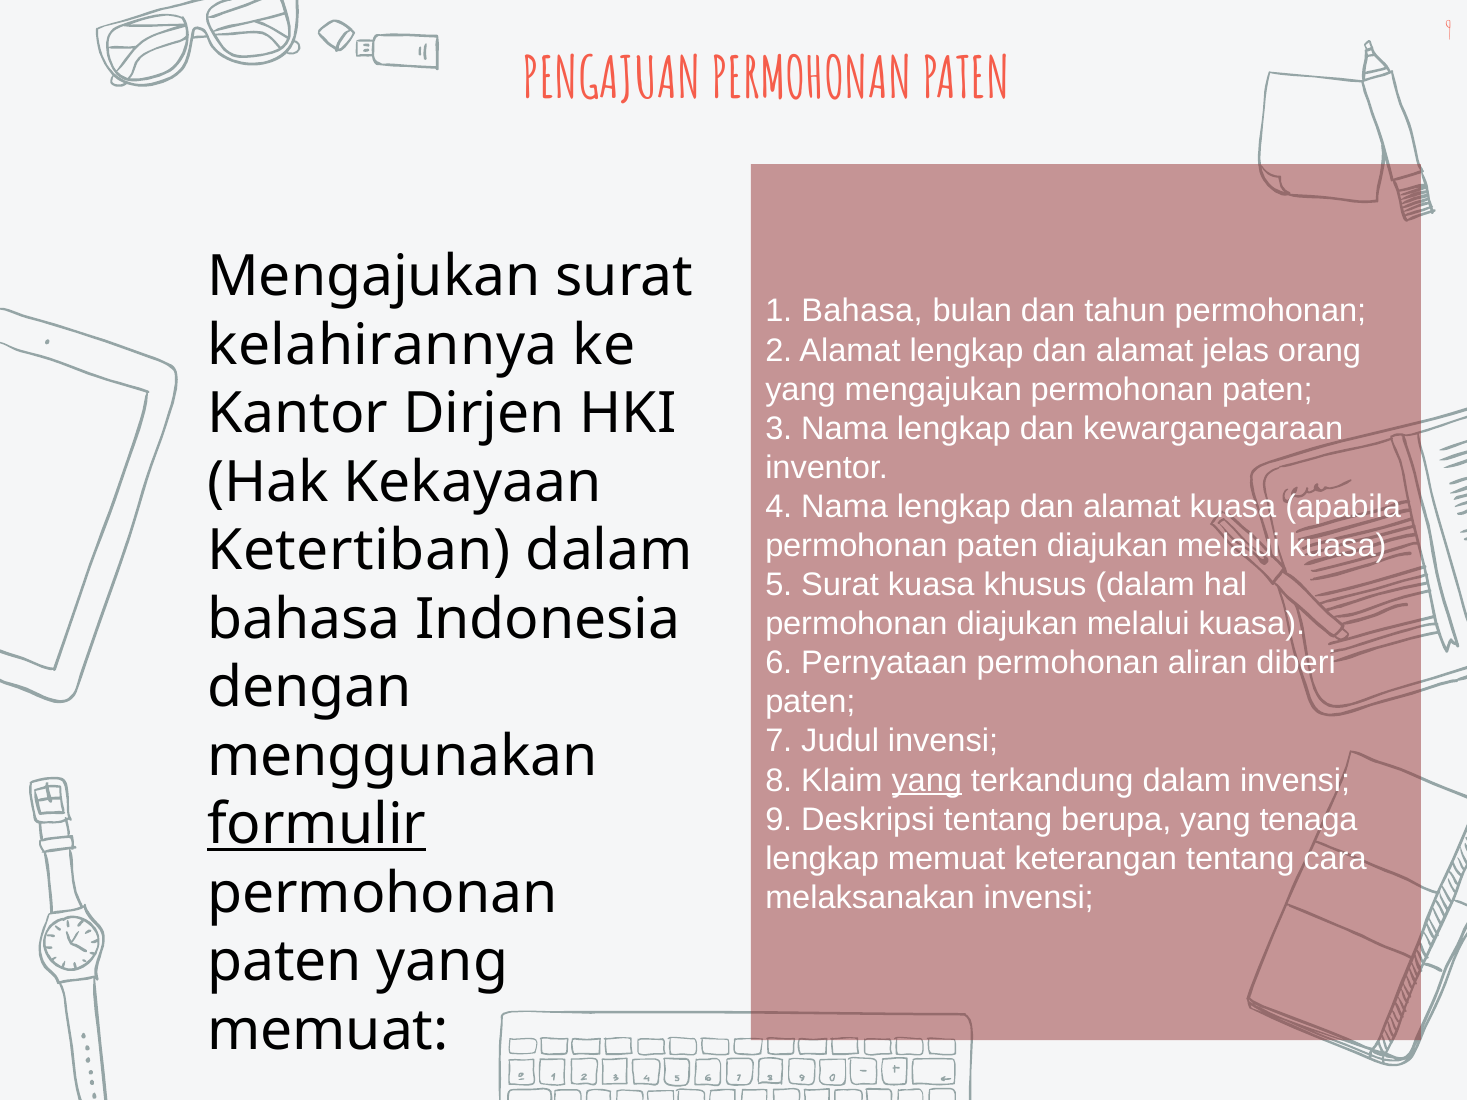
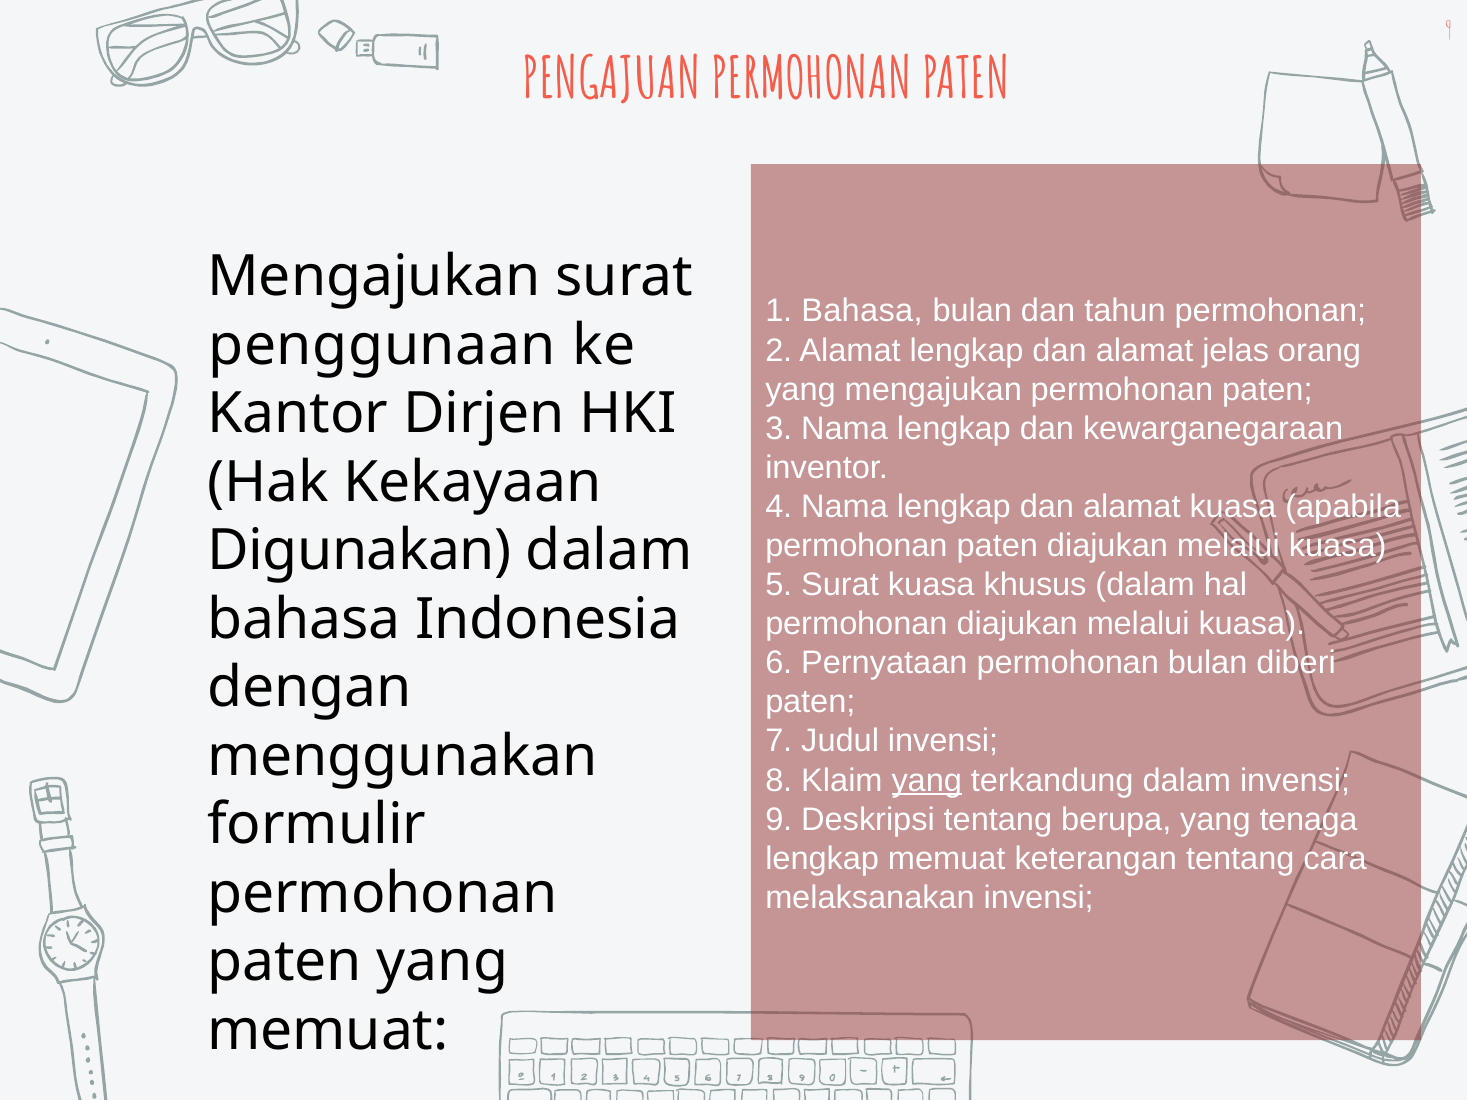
kelahirannya: kelahirannya -> penggunaan
Ketertiban: Ketertiban -> Digunakan
permohonan aliran: aliran -> bulan
formulir underline: present -> none
